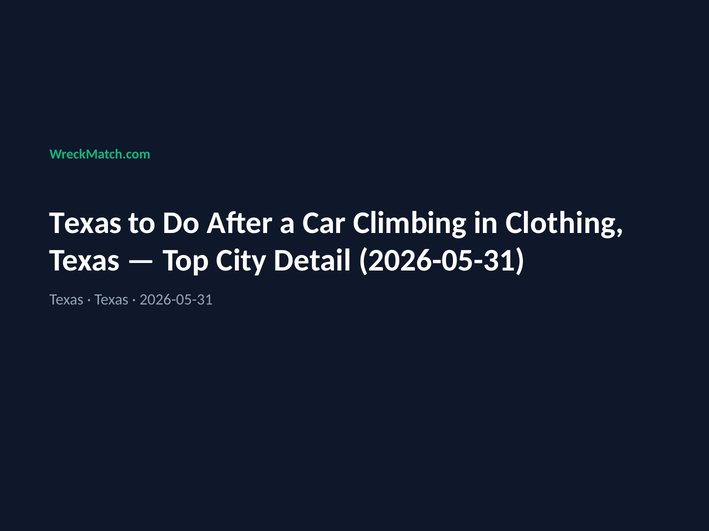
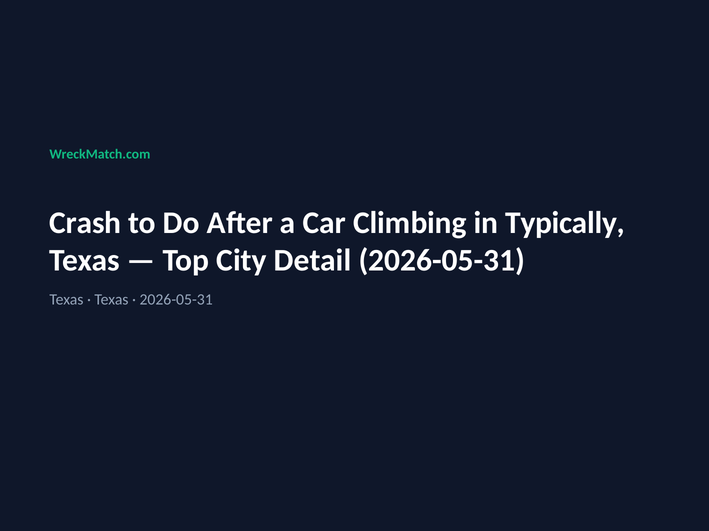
Texas at (85, 223): Texas -> Crash
Clothing: Clothing -> Typically
